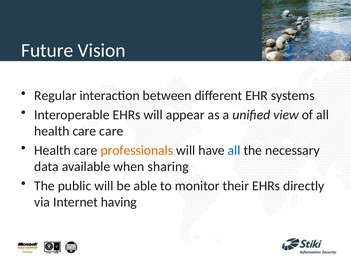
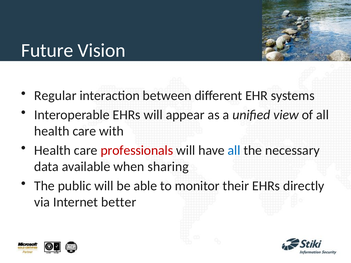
care care: care -> with
professionals colour: orange -> red
having: having -> better
